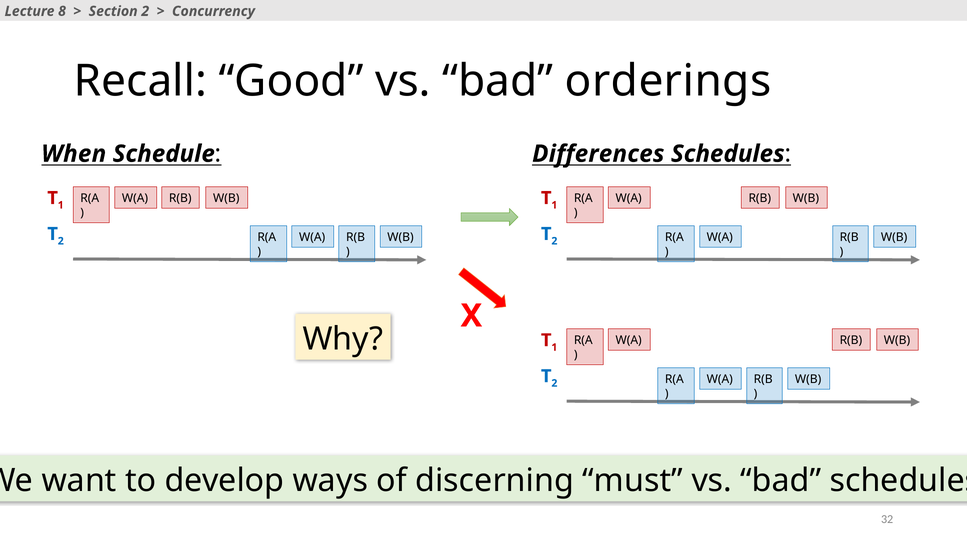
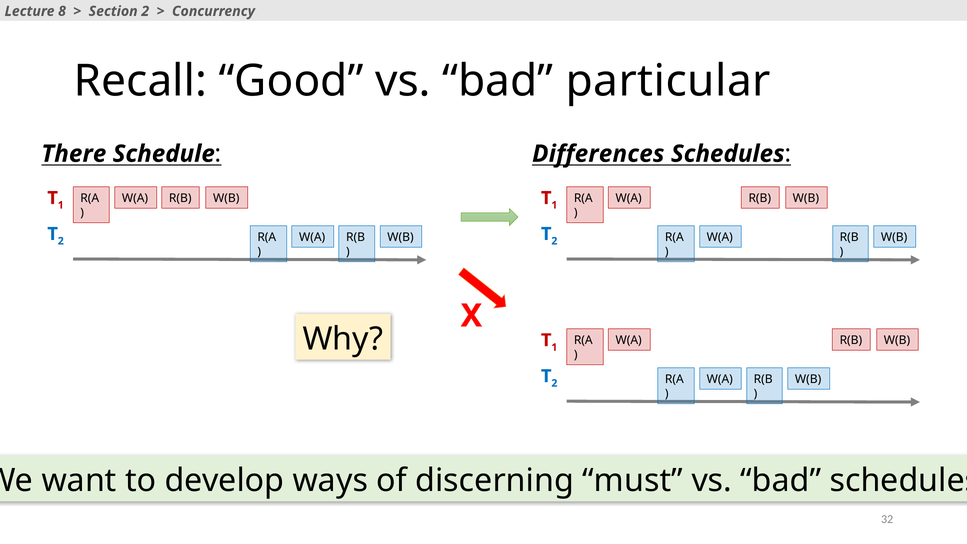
orderings: orderings -> particular
When: When -> There
